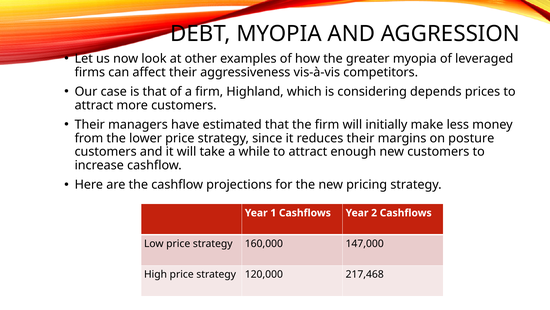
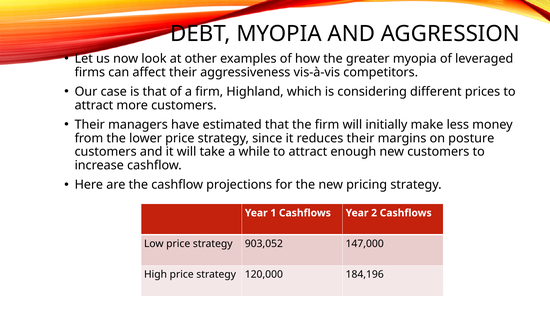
depends: depends -> different
160,000: 160,000 -> 903,052
217,468: 217,468 -> 184,196
